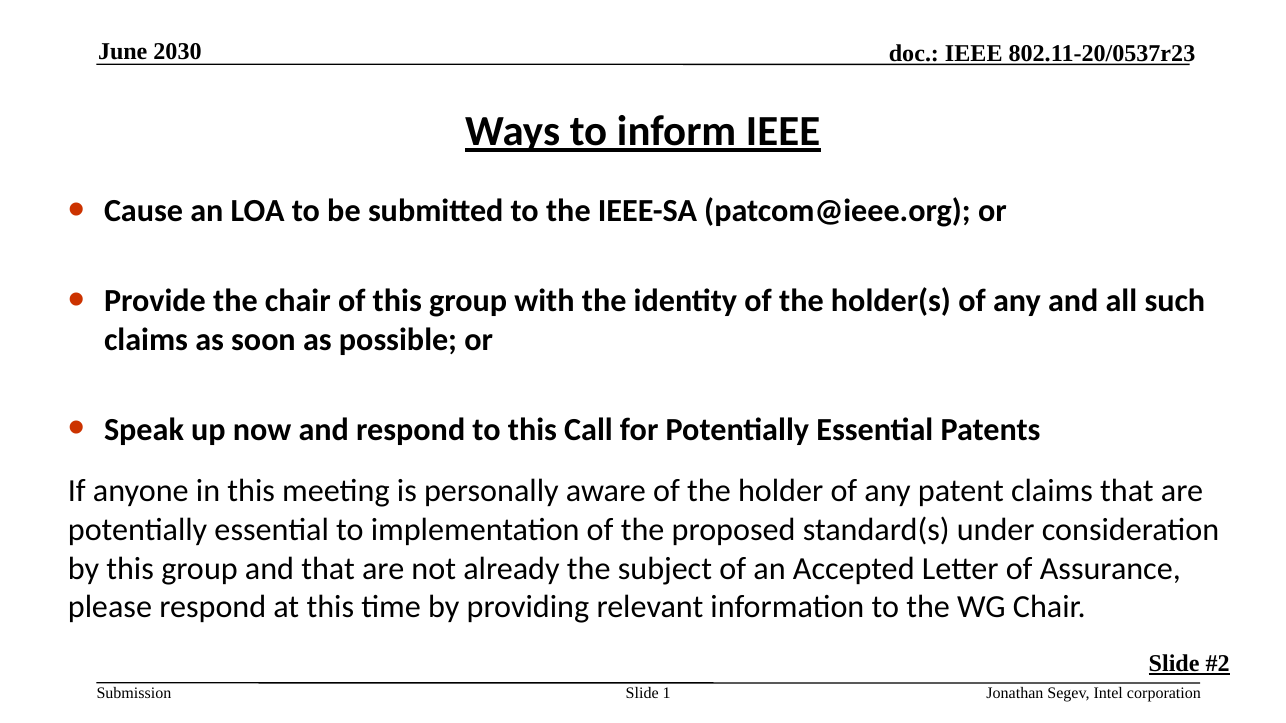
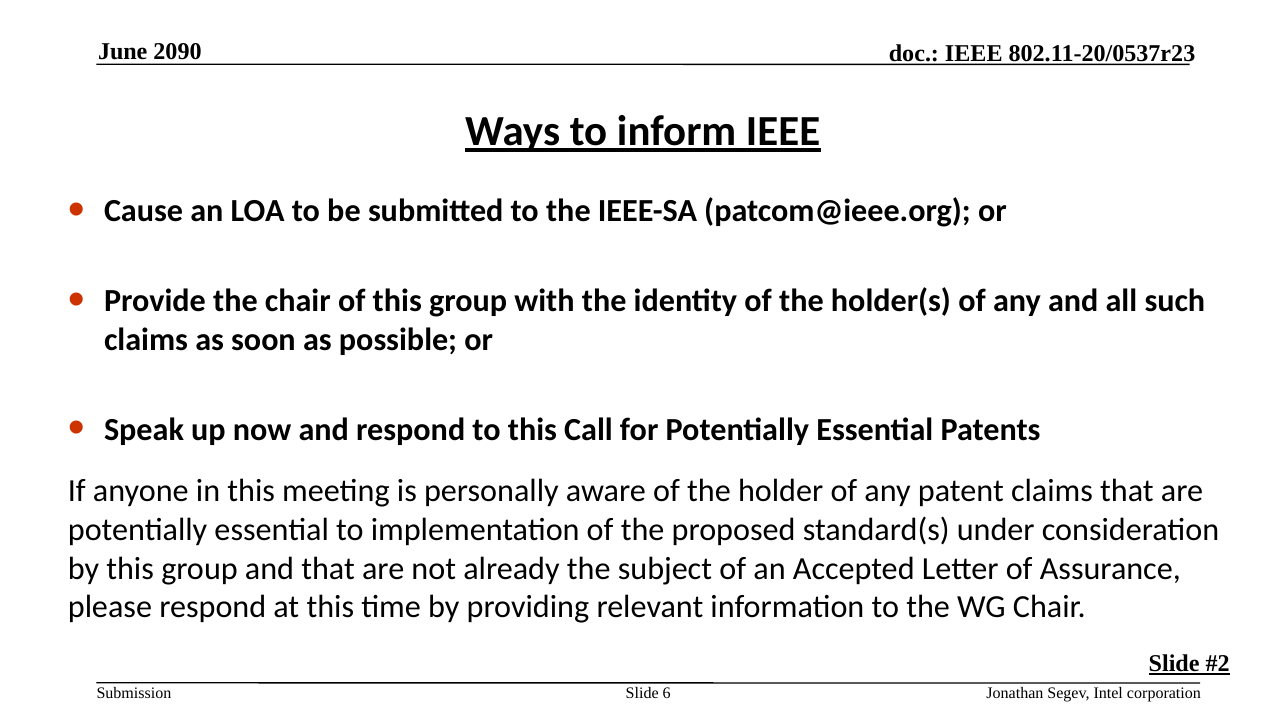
2030: 2030 -> 2090
1: 1 -> 6
